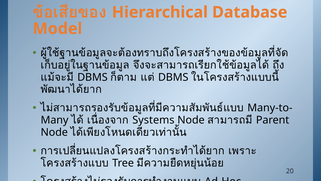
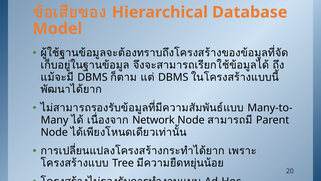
Systems: Systems -> Network
